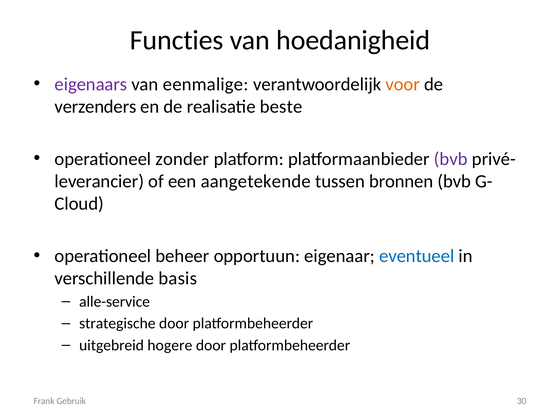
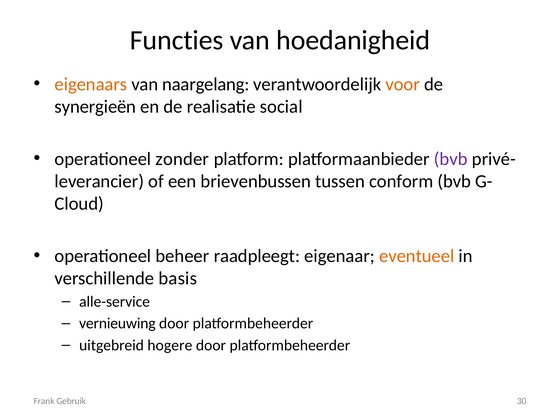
eigenaars colour: purple -> orange
eenmalige: eenmalige -> naargelang
verzenders: verzenders -> synergieën
beste: beste -> social
aangetekende: aangetekende -> brievenbussen
bronnen: bronnen -> conform
opportuun: opportuun -> raadpleegt
eventueel colour: blue -> orange
strategische: strategische -> vernieuwing
